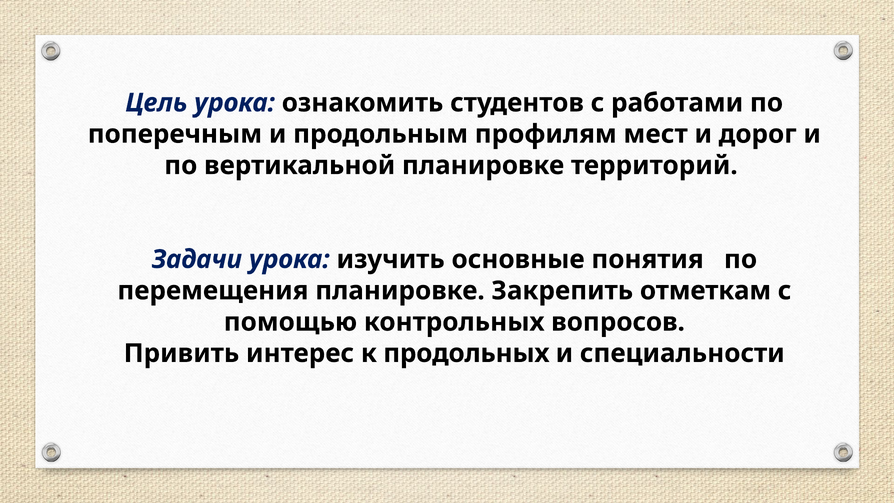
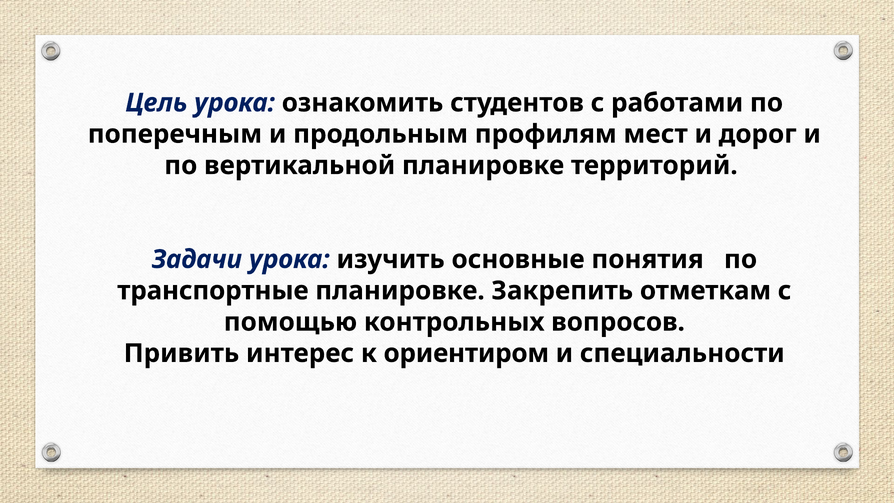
перемещения: перемещения -> транспортные
продольных: продольных -> ориентиром
